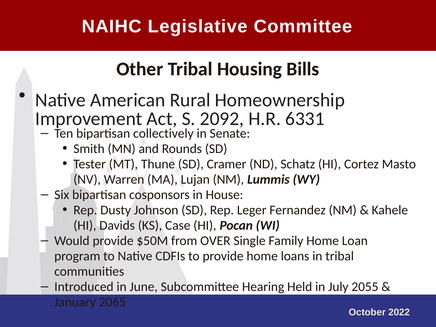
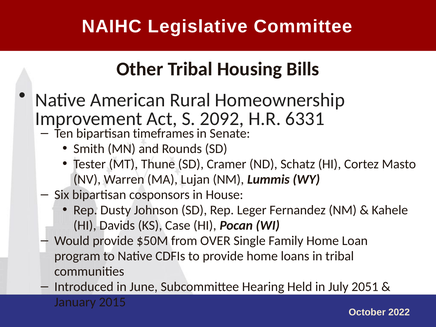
collectively: collectively -> timeframes
2055: 2055 -> 2051
2065: 2065 -> 2015
